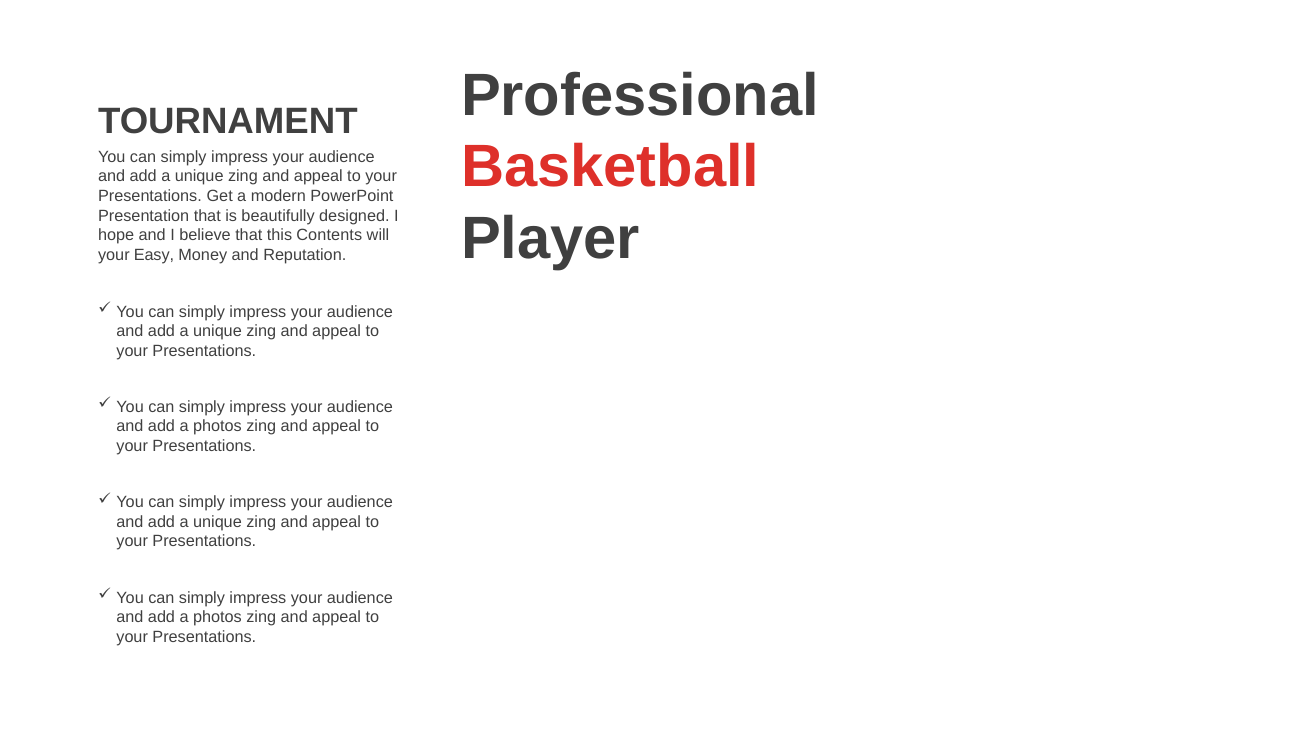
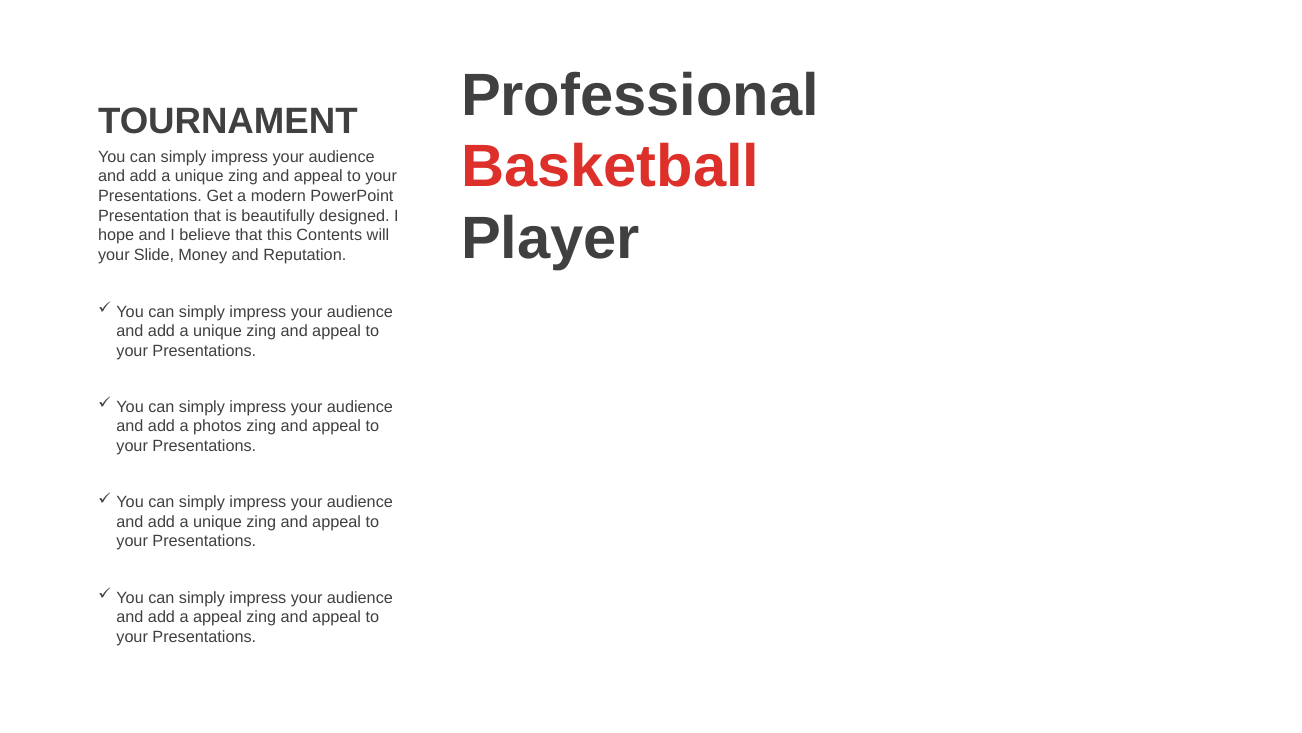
Easy: Easy -> Slide
photos at (217, 617): photos -> appeal
